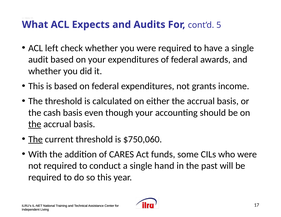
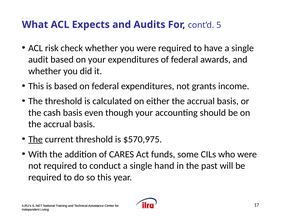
left: left -> risk
the at (35, 124) underline: present -> none
$750,060: $750,060 -> $570,975
